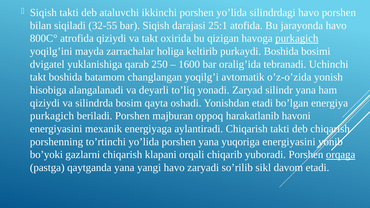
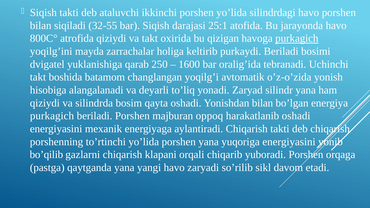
purkaydi Boshida: Boshida -> Beriladi
Yonishdan etadi: etadi -> bilan
harakatlanib havoni: havoni -> oshadi
bo’yoki: bo’yoki -> bo’qilib
orqaga underline: present -> none
